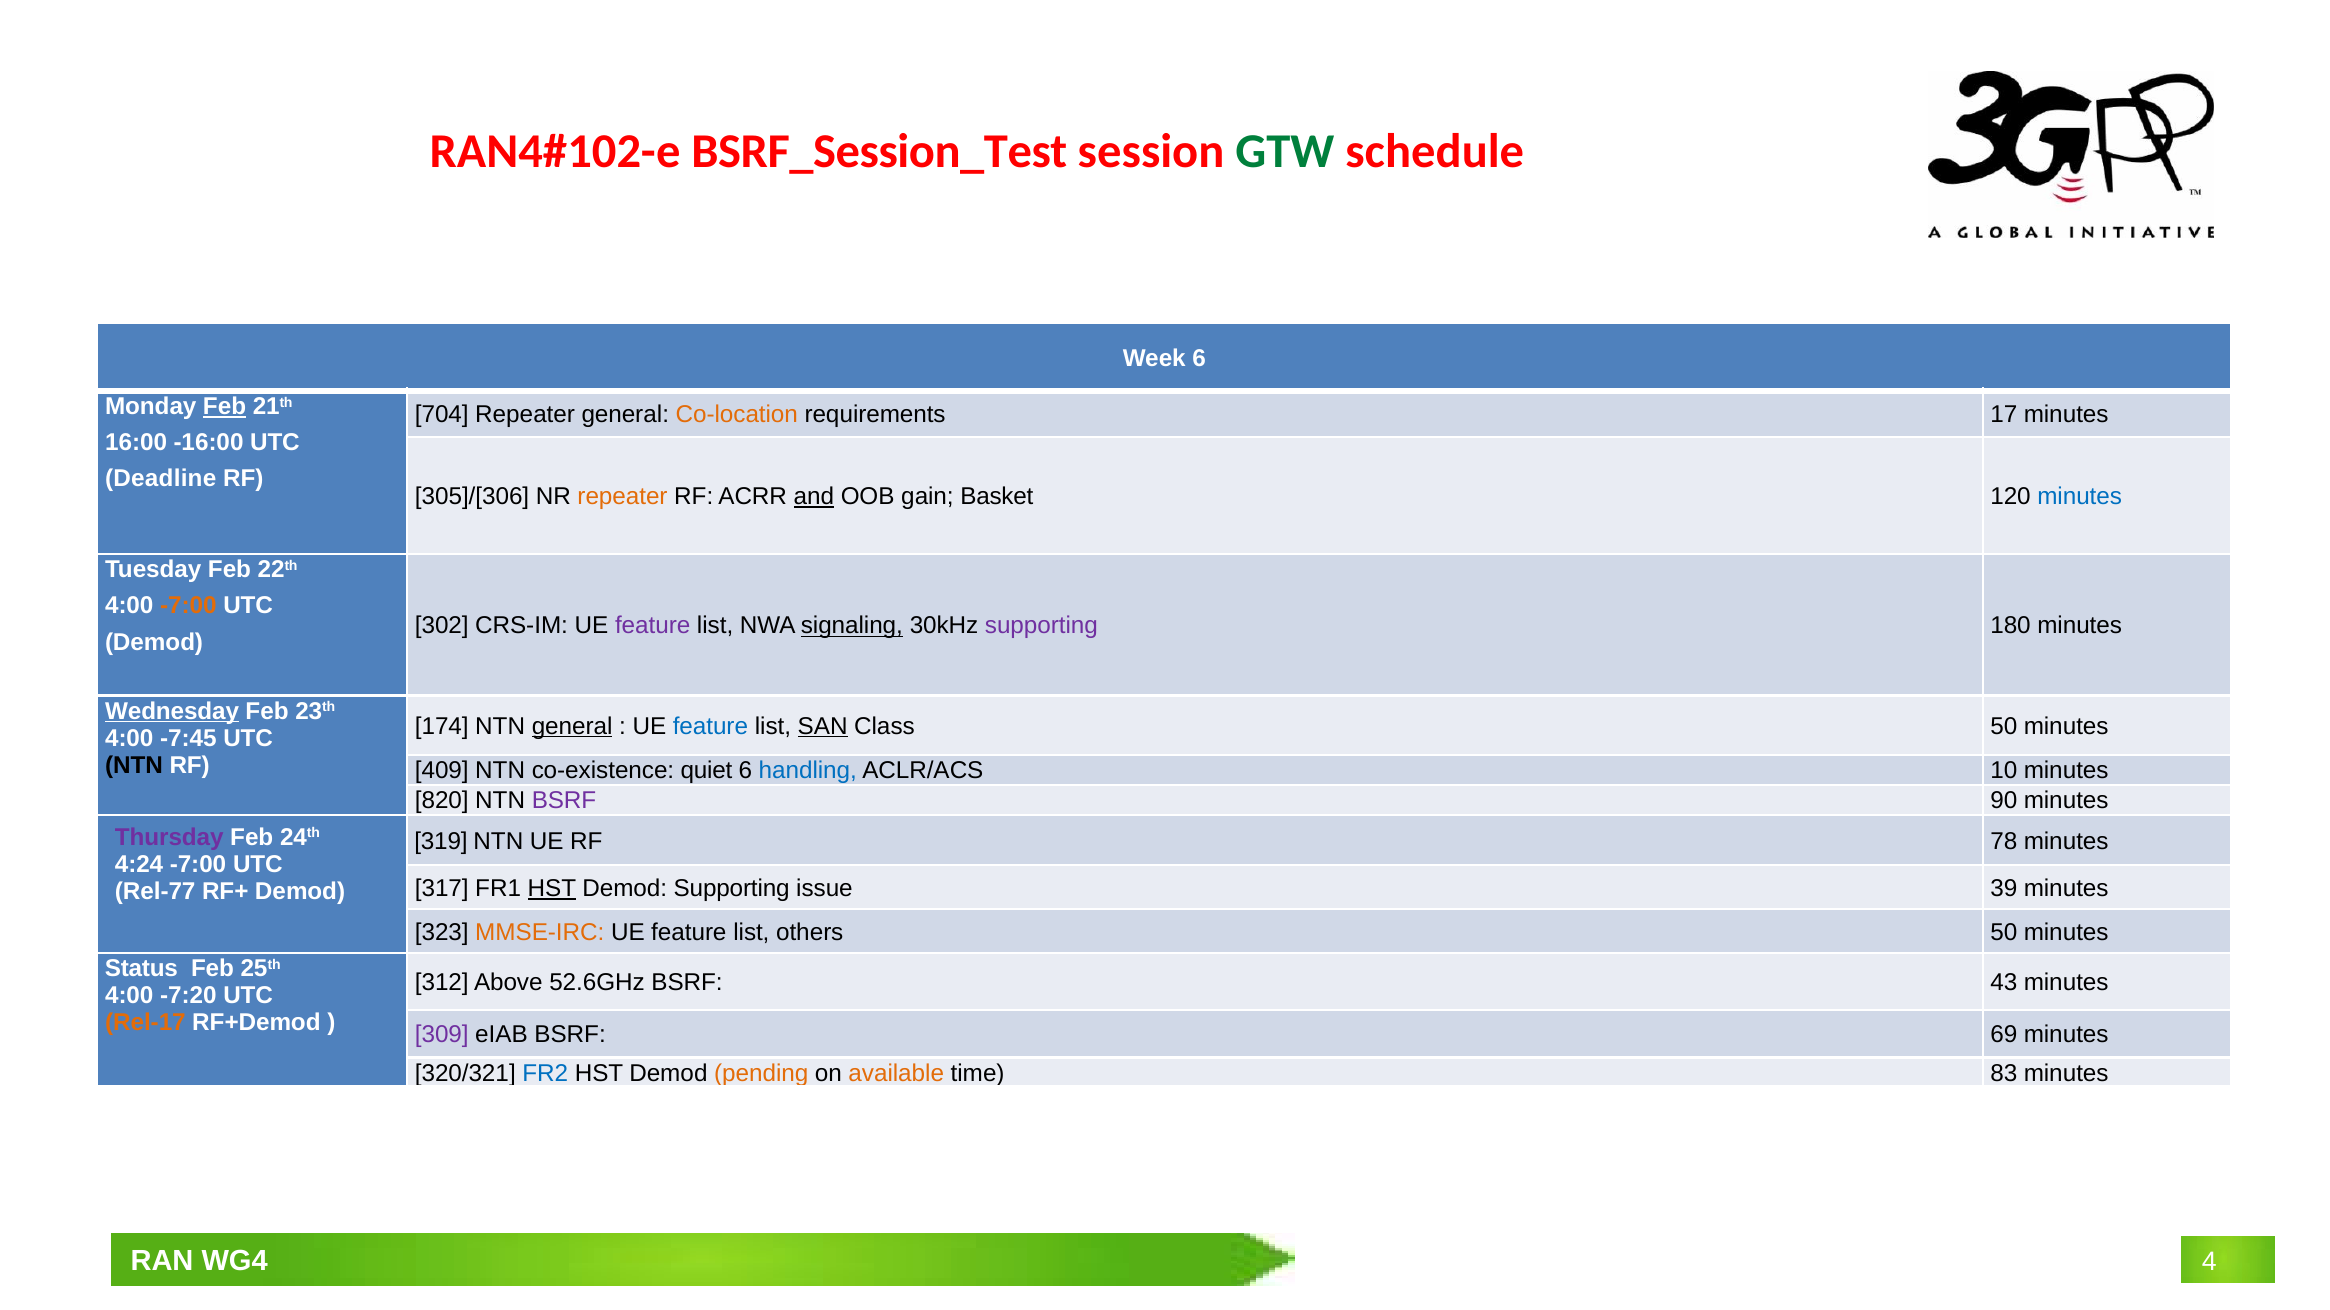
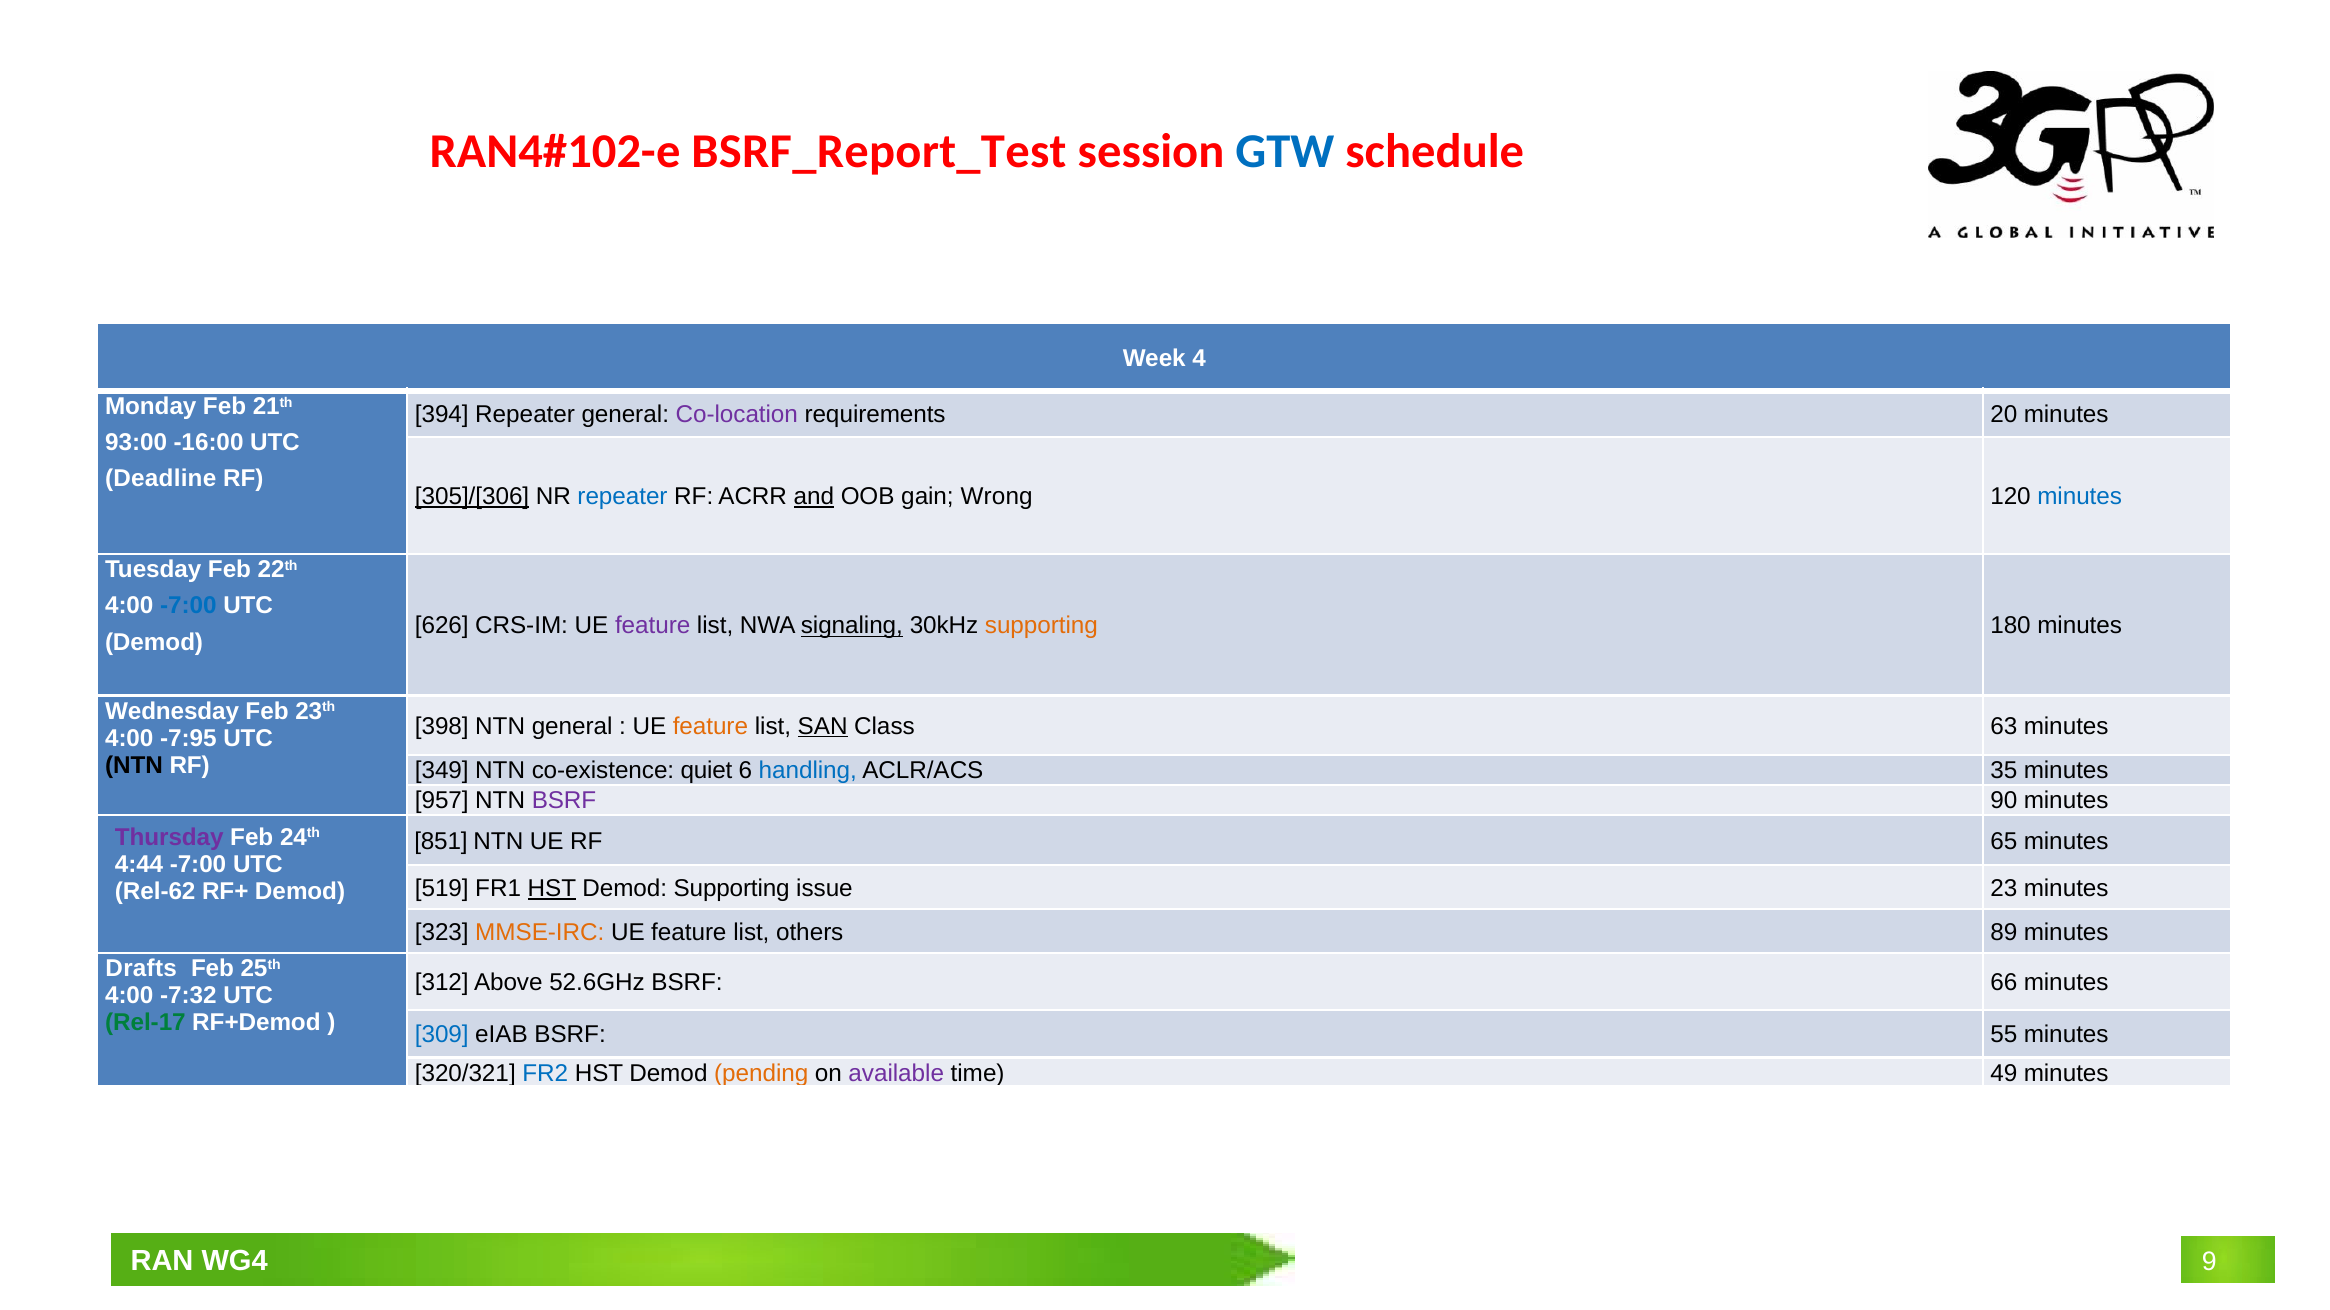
BSRF_Session_Test: BSRF_Session_Test -> BSRF_Report_Test
GTW colour: green -> blue
Week 6: 6 -> 4
Feb at (225, 407) underline: present -> none
704: 704 -> 394
Co-location colour: orange -> purple
17: 17 -> 20
16:00: 16:00 -> 93:00
305]/[306 underline: none -> present
repeater at (623, 497) colour: orange -> blue
Basket: Basket -> Wrong
-7:00 at (188, 606) colour: orange -> blue
302: 302 -> 626
supporting at (1041, 626) colour: purple -> orange
Wednesday underline: present -> none
174: 174 -> 398
general at (572, 727) underline: present -> none
feature at (710, 727) colour: blue -> orange
Class 50: 50 -> 63
-7:45: -7:45 -> -7:95
409: 409 -> 349
10: 10 -> 35
820: 820 -> 957
319: 319 -> 851
78: 78 -> 65
4:24: 4:24 -> 4:44
317: 317 -> 519
39: 39 -> 23
Rel-77: Rel-77 -> Rel-62
others 50: 50 -> 89
Status: Status -> Drafts
43: 43 -> 66
-7:20: -7:20 -> -7:32
Rel-17 colour: orange -> green
309 colour: purple -> blue
69: 69 -> 55
available colour: orange -> purple
83: 83 -> 49
4: 4 -> 9
